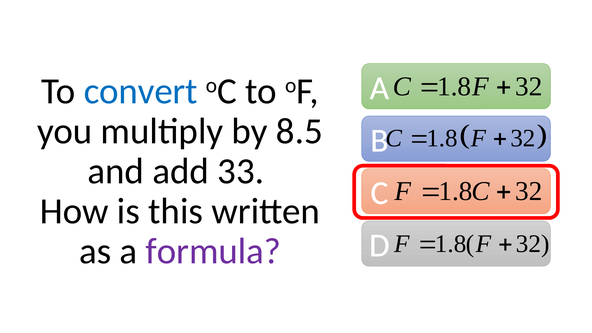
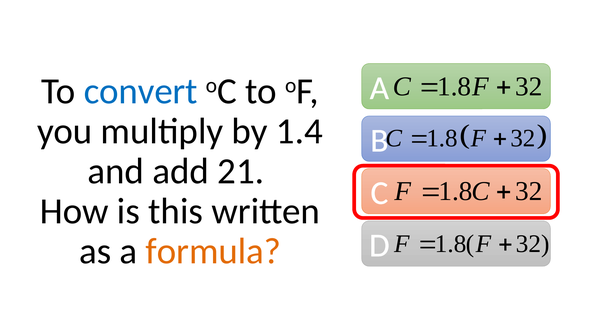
8.5: 8.5 -> 1.4
33: 33 -> 21
formula colour: purple -> orange
